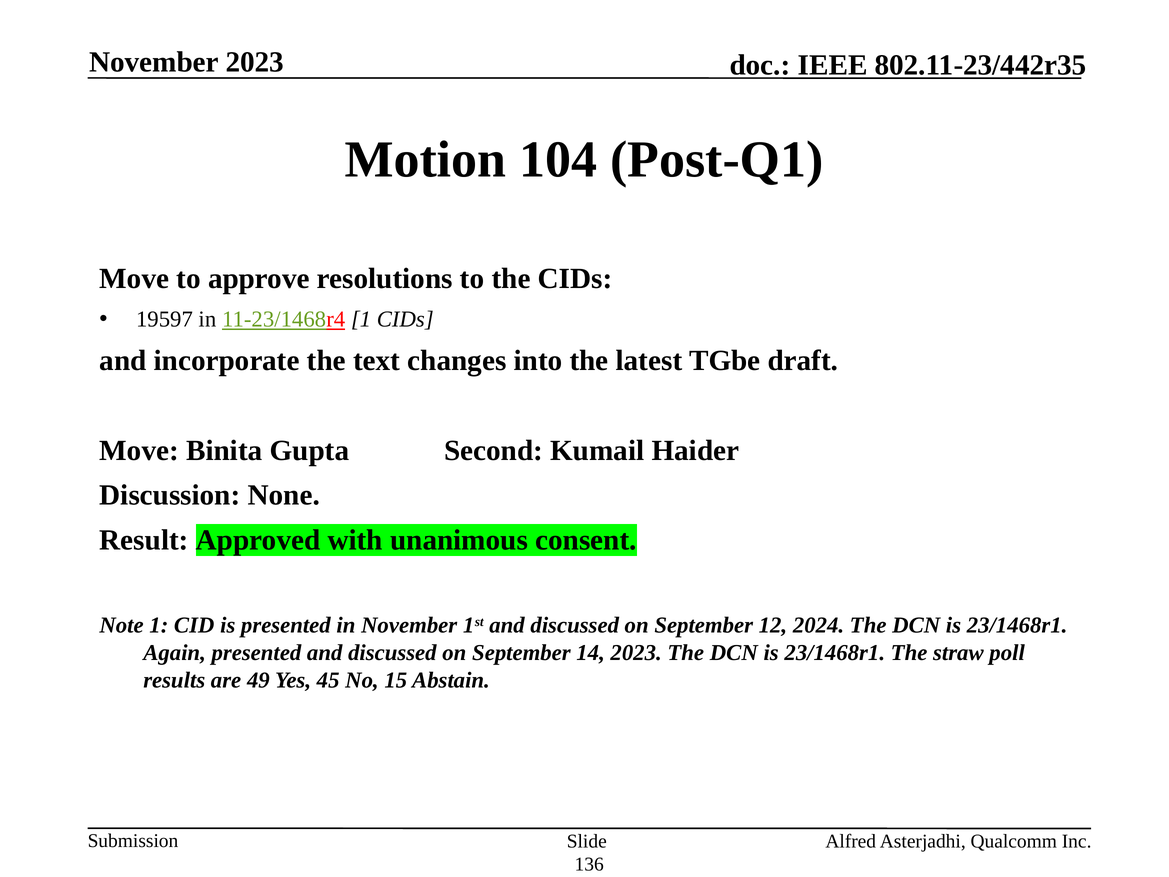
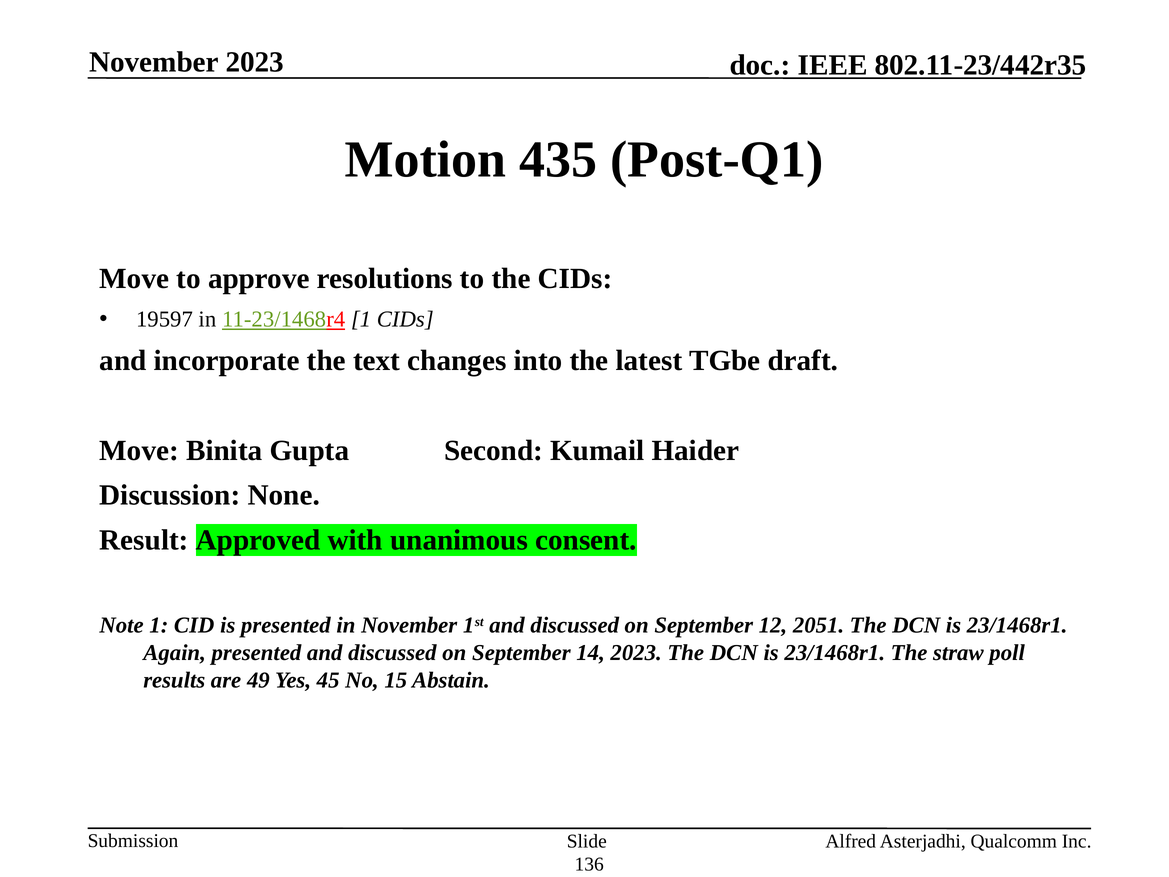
104: 104 -> 435
2024: 2024 -> 2051
